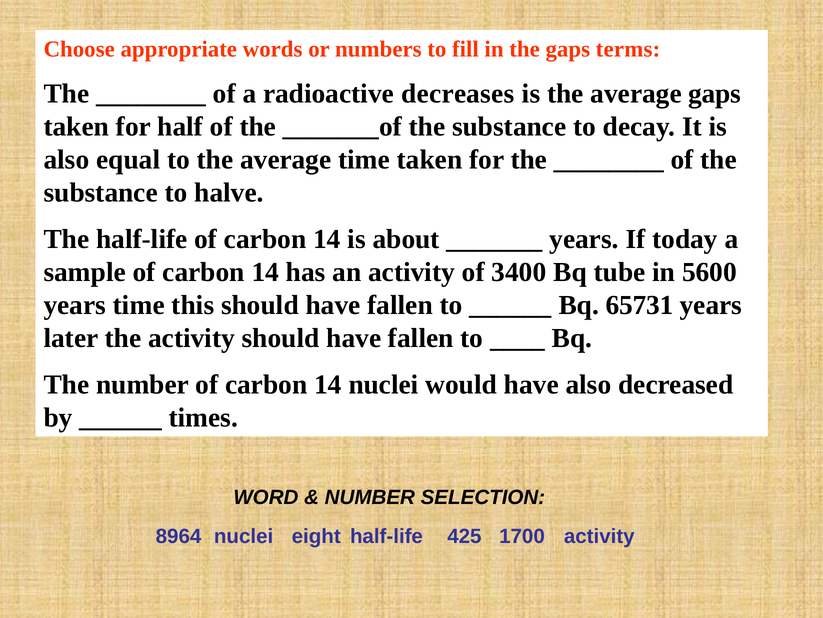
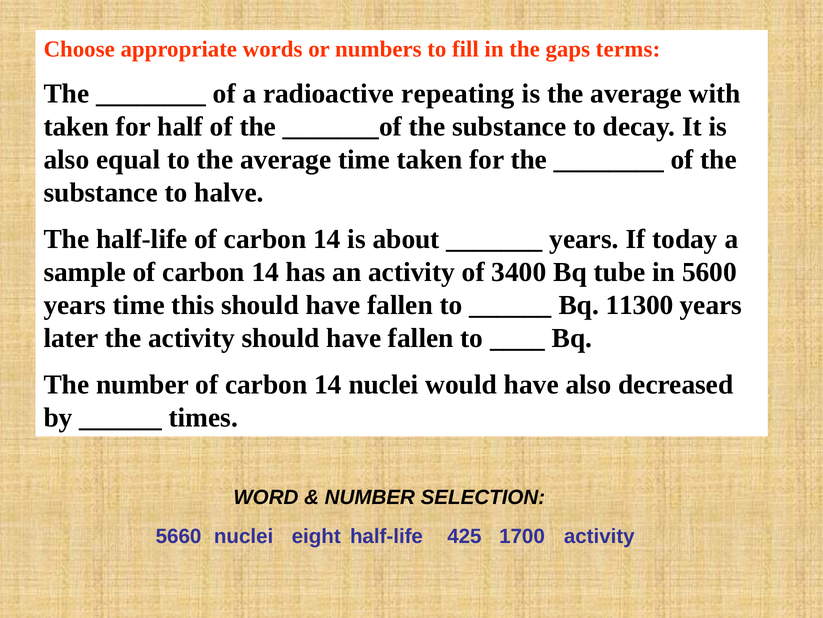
decreases: decreases -> repeating
average gaps: gaps -> with
65731: 65731 -> 11300
8964: 8964 -> 5660
